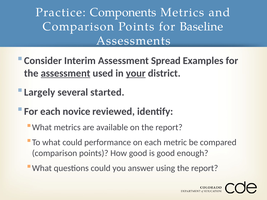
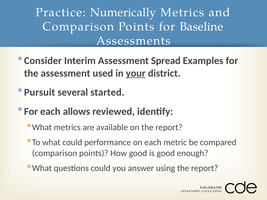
Components: Components -> Numerically
assessment at (66, 73) underline: present -> none
Largely: Largely -> Pursuit
novice: novice -> allows
